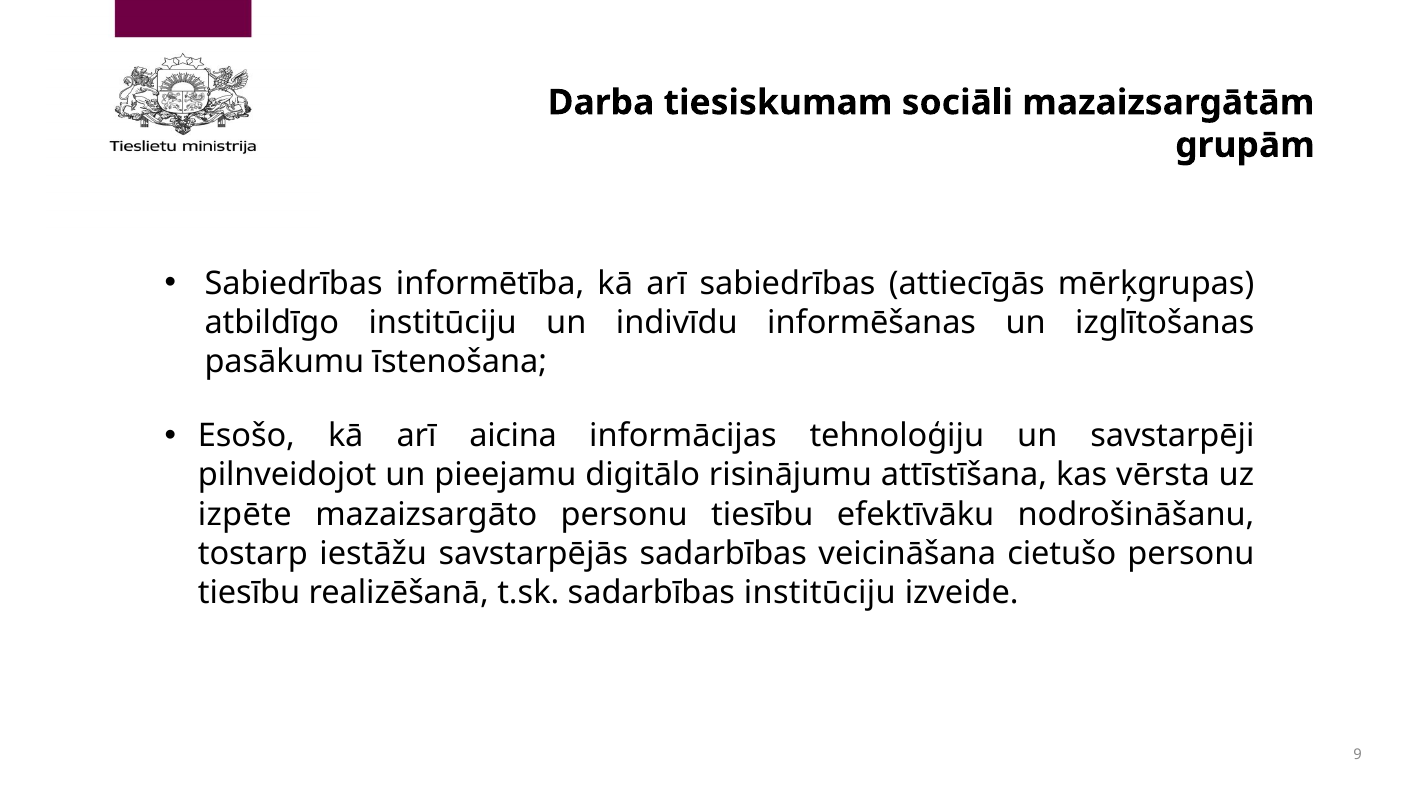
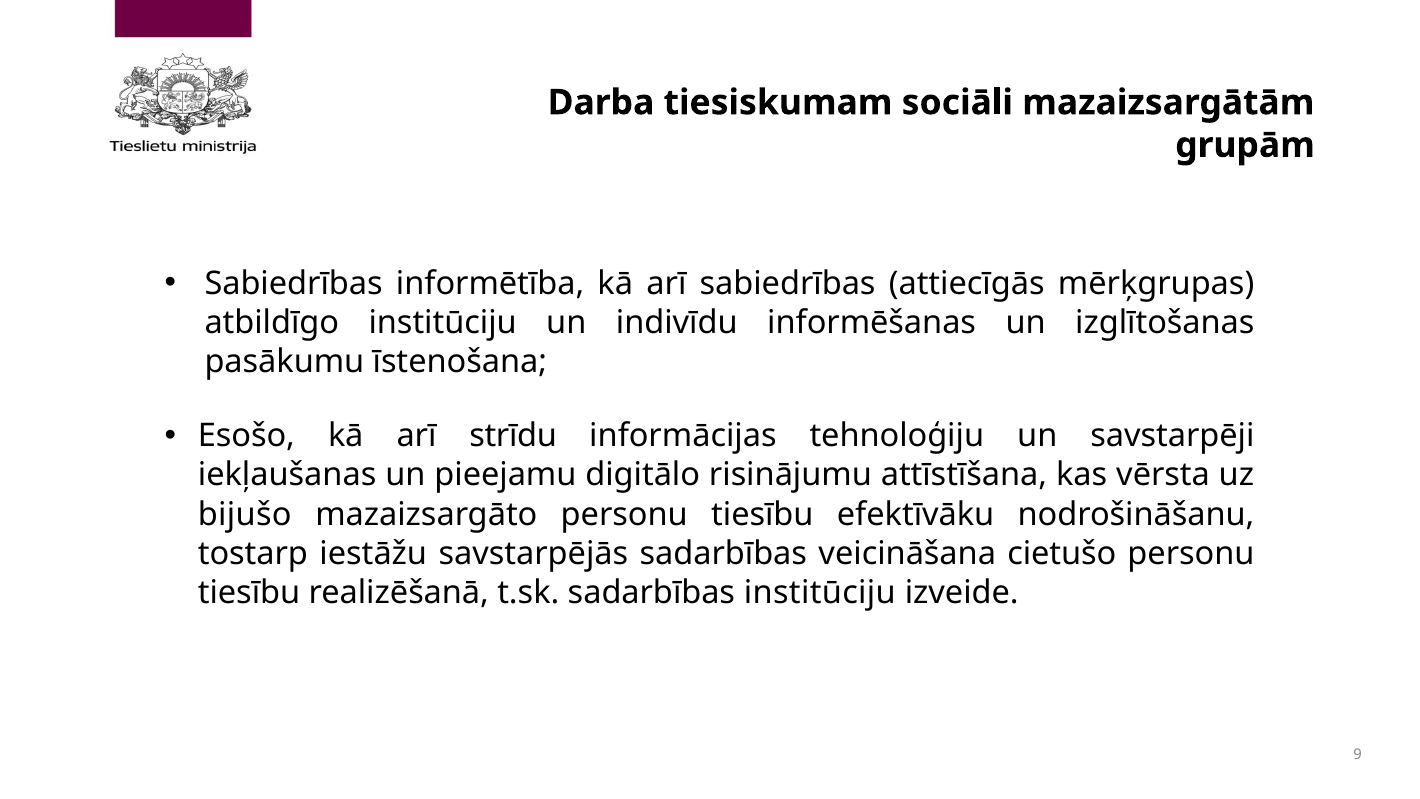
aicina: aicina -> strīdu
pilnveidojot: pilnveidojot -> iekļaušanas
izpēte: izpēte -> bijušo
